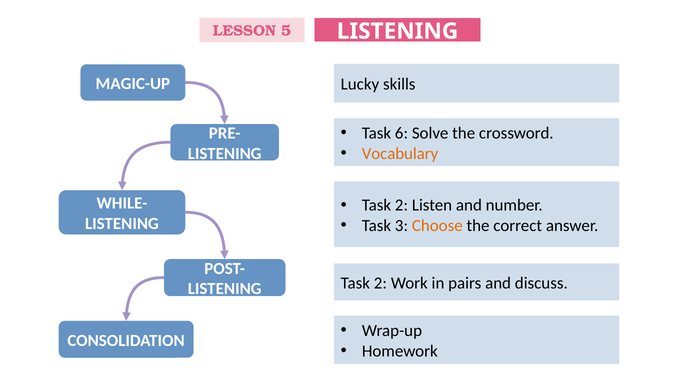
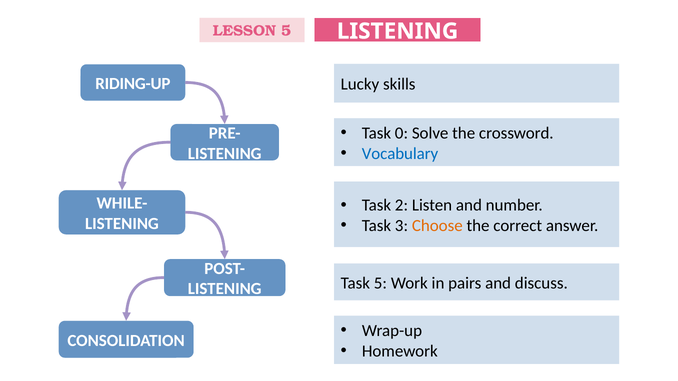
MAGIC-UP: MAGIC-UP -> RIDING-UP
6: 6 -> 0
Vocabulary colour: orange -> blue
2 at (380, 283): 2 -> 5
